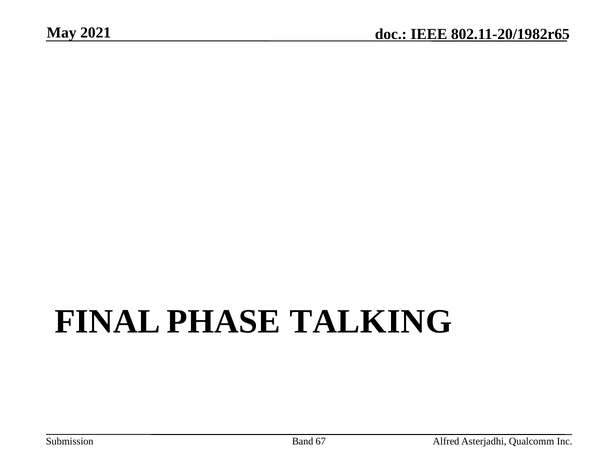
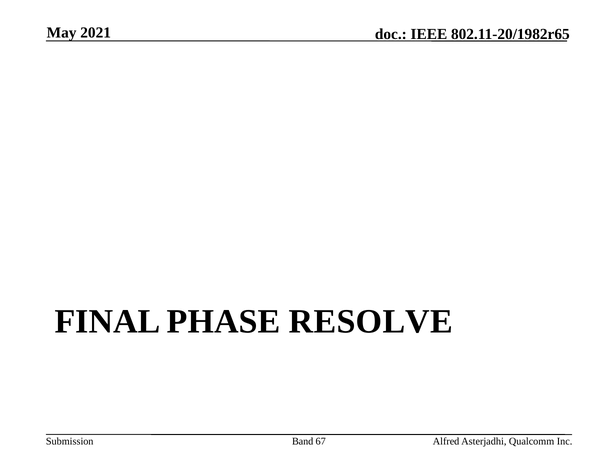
TALKING: TALKING -> RESOLVE
